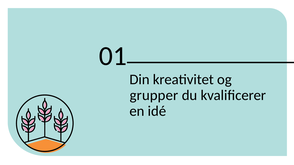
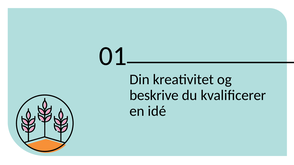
grupper: grupper -> beskrive
